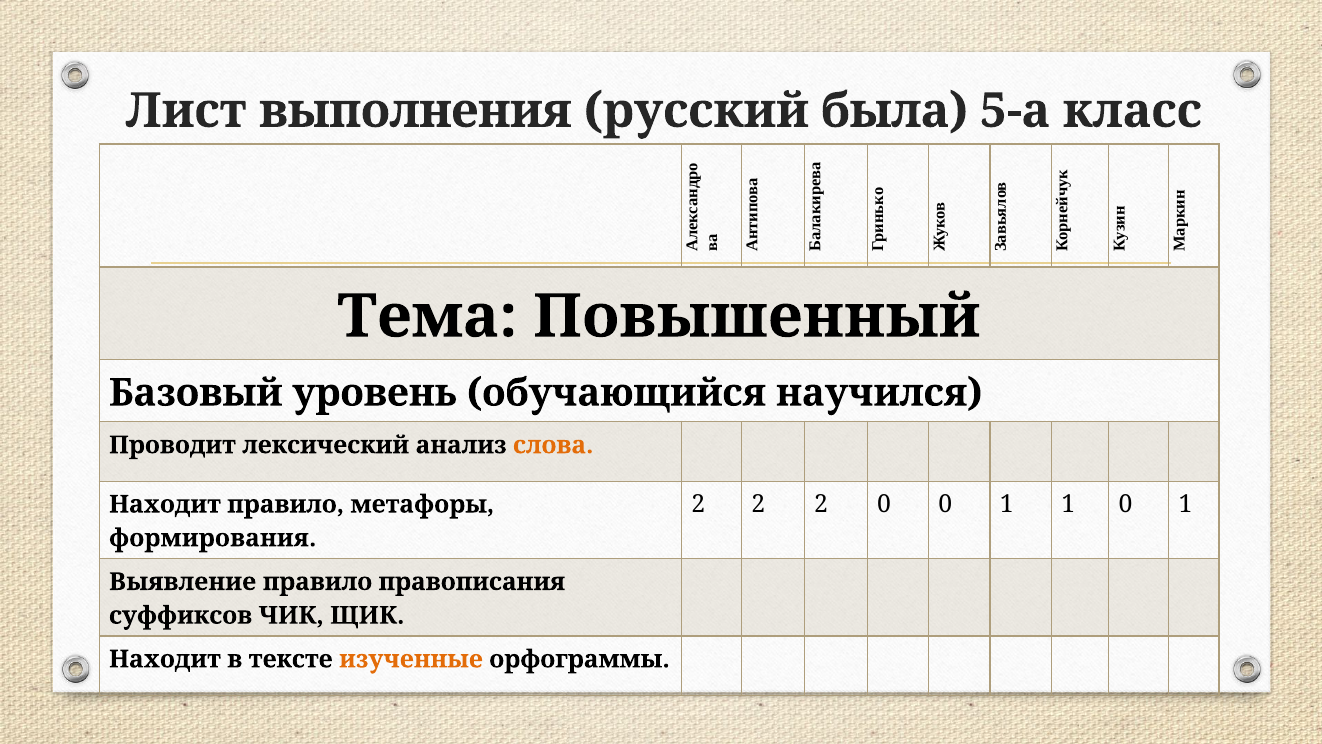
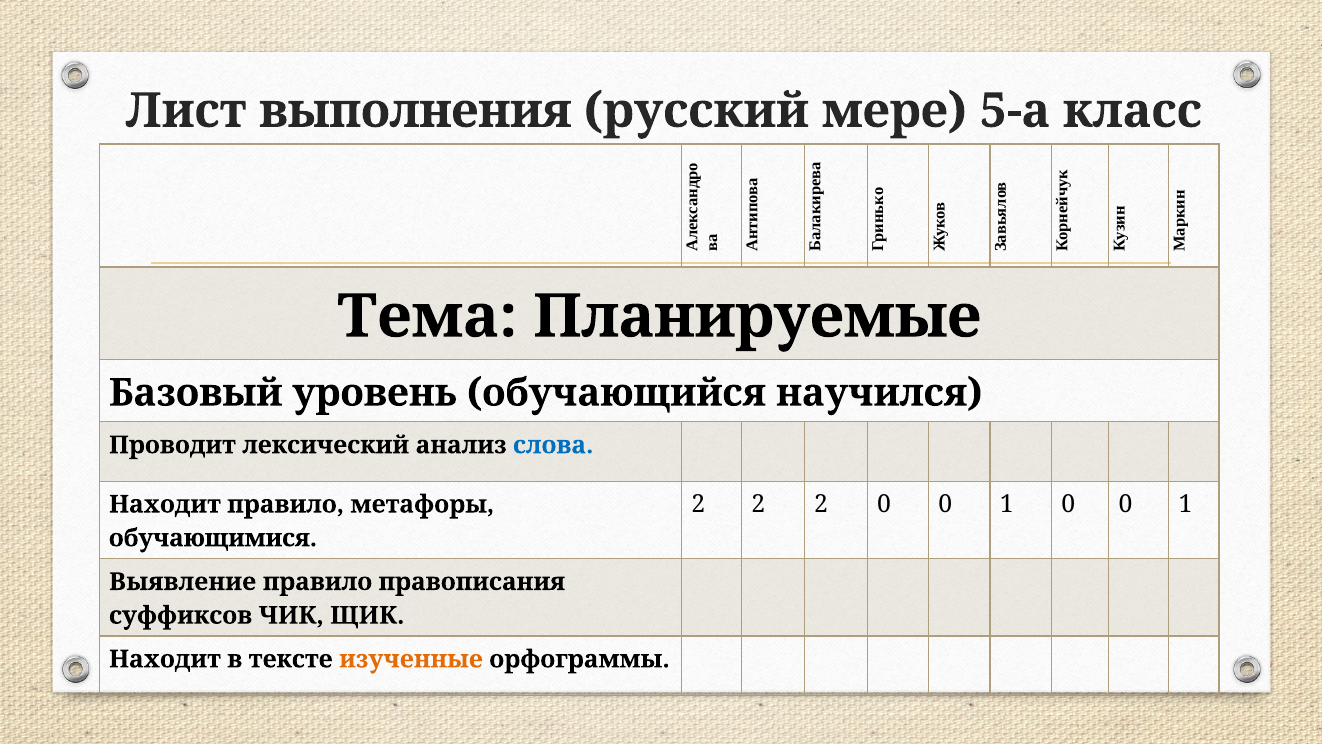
была: была -> мере
Повышенный: Повышенный -> Планируемые
слова colour: orange -> blue
1 1: 1 -> 0
формирования: формирования -> обучающимися
